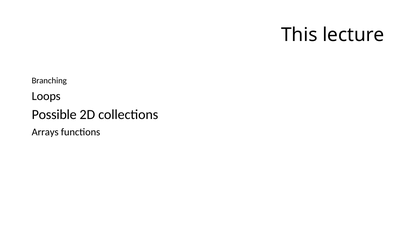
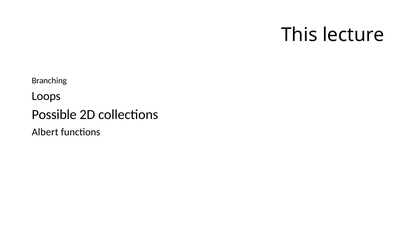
Arrays: Arrays -> Albert
